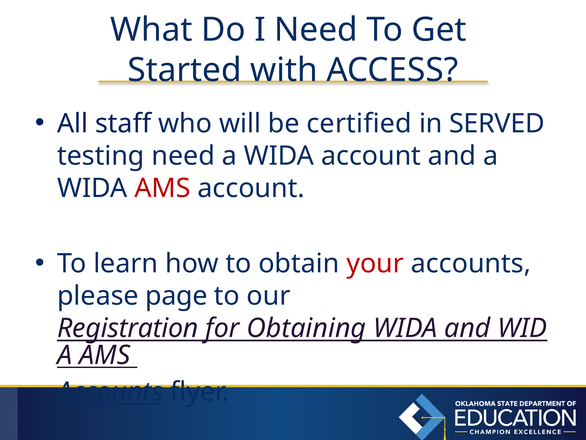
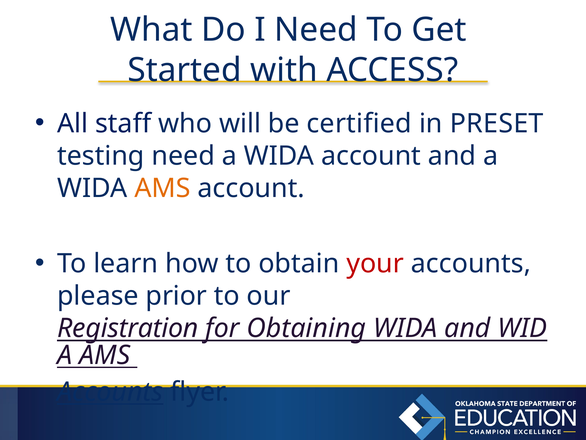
SERVED: SERVED -> PRESET
AMS at (163, 188) colour: red -> orange
page: page -> prior
